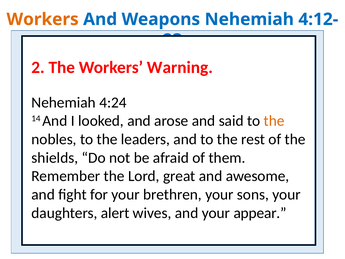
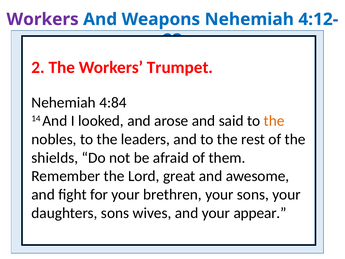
Workers at (43, 19) colour: orange -> purple
Warning: Warning -> Trumpet
4:24: 4:24 -> 4:84
daughters alert: alert -> sons
